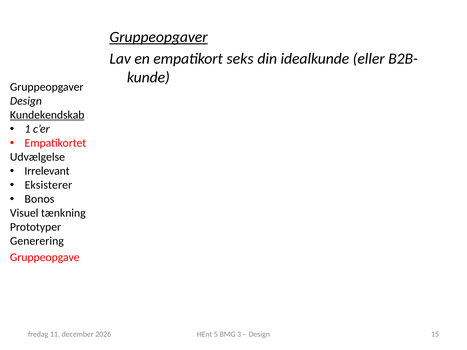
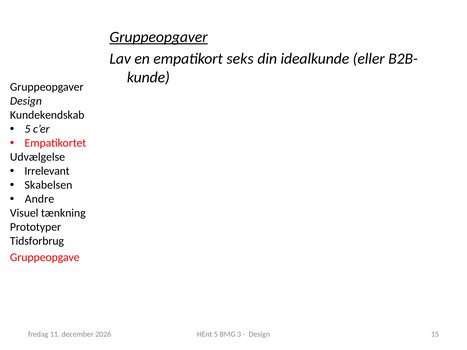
Kundekendskab underline: present -> none
1 at (28, 129): 1 -> 5
Eksisterer: Eksisterer -> Skabelsen
Bonos: Bonos -> Andre
Generering: Generering -> Tidsforbrug
